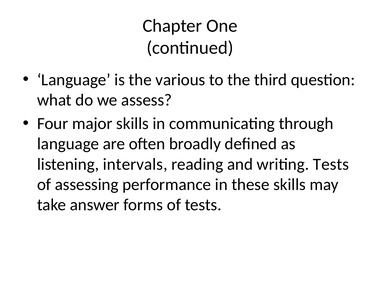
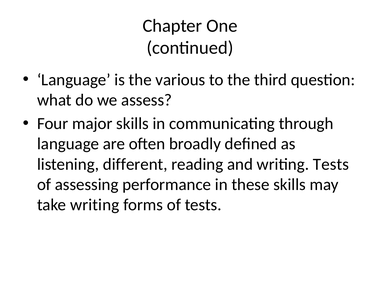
intervals: intervals -> different
take answer: answer -> writing
